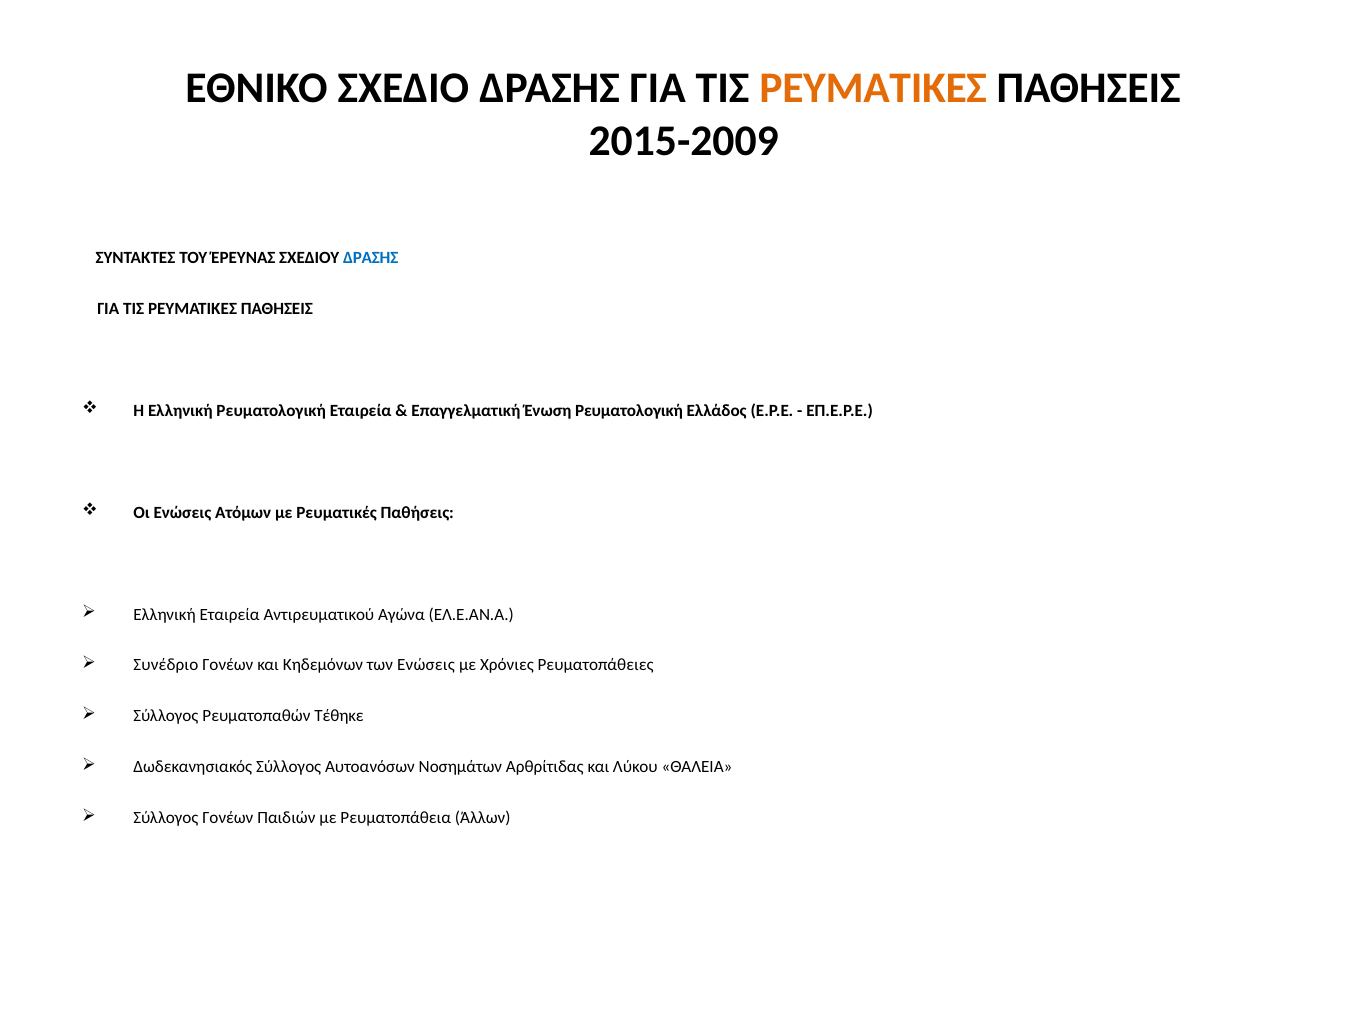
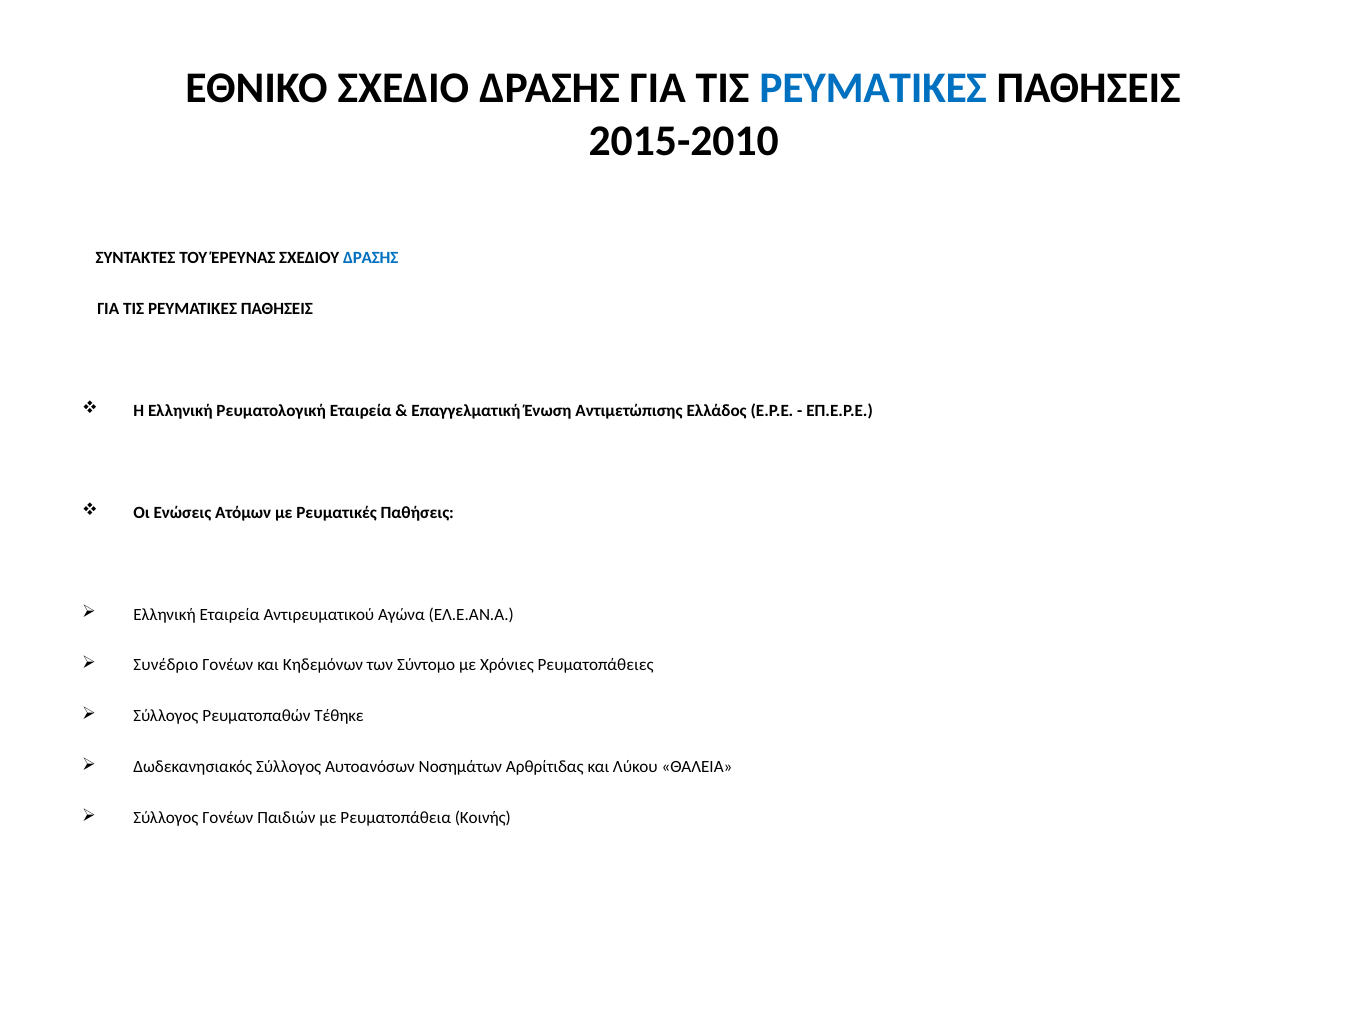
ΡΕΥΜΑΤΙΚΕΣ at (873, 88) colour: orange -> blue
2015-2009: 2015-2009 -> 2015-2010
Ένωση Ρευματολογική: Ρευματολογική -> Αντιμετώπισης
των Ενώσεις: Ενώσεις -> Σύντομο
Άλλων: Άλλων -> Κοινής
